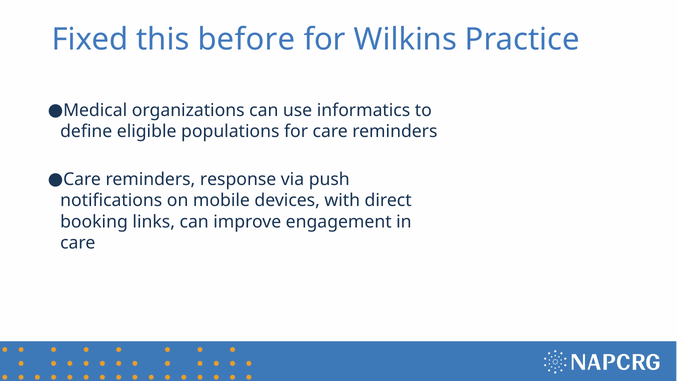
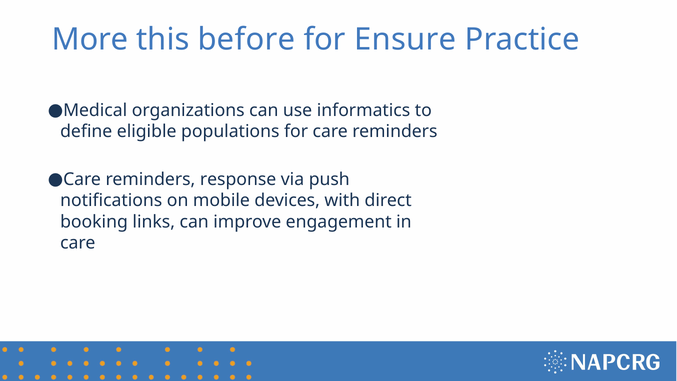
Fixed: Fixed -> More
Wilkins: Wilkins -> Ensure
